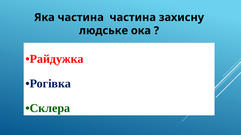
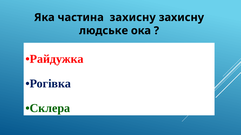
частина частина: частина -> захисну
